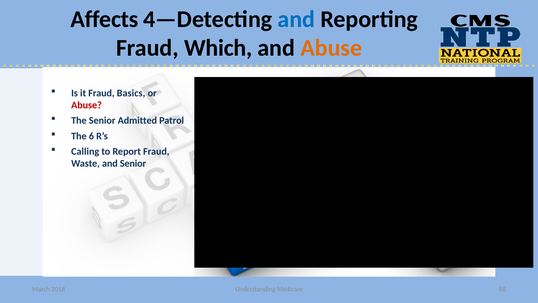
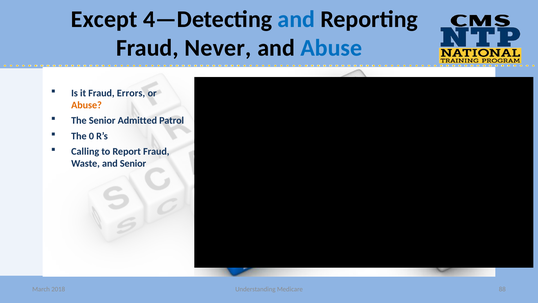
Affects: Affects -> Except
Which: Which -> Never
Abuse at (331, 48) colour: orange -> blue
Basics: Basics -> Errors
Abuse at (86, 105) colour: red -> orange
6: 6 -> 0
